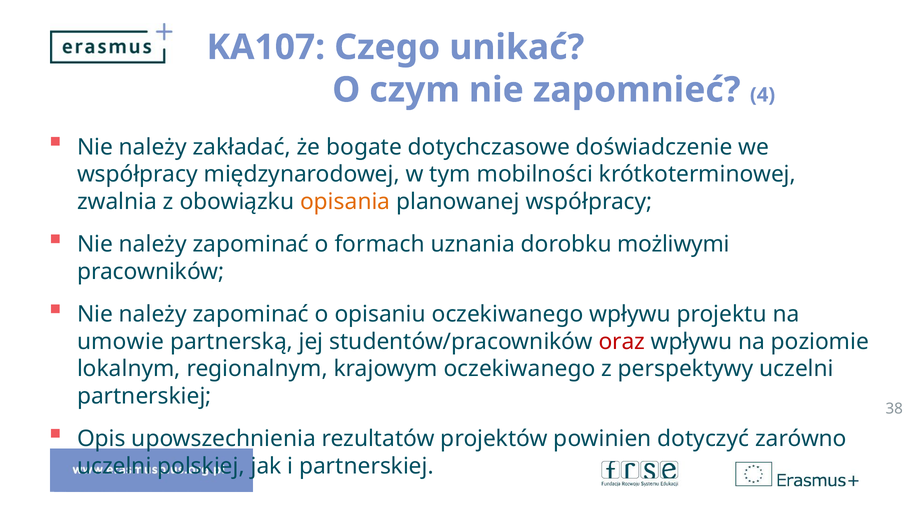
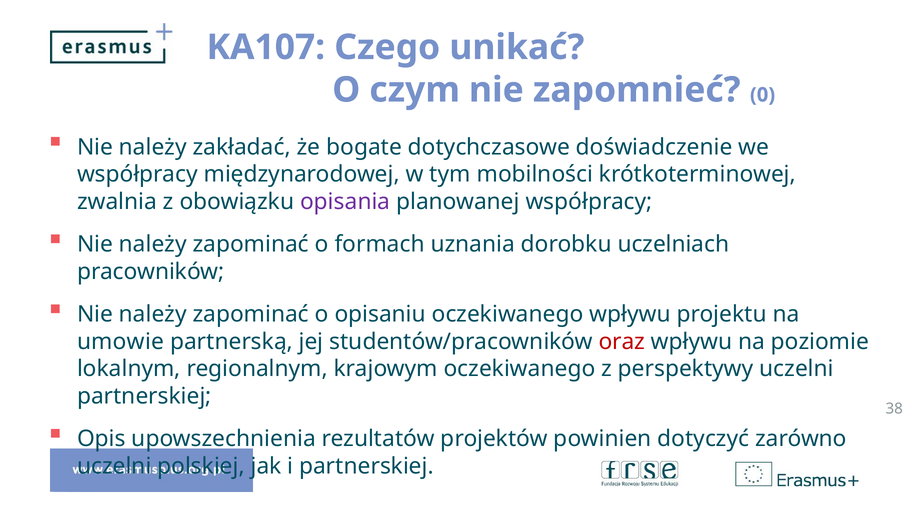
4: 4 -> 0
opisania colour: orange -> purple
możliwymi: możliwymi -> uczelniach
